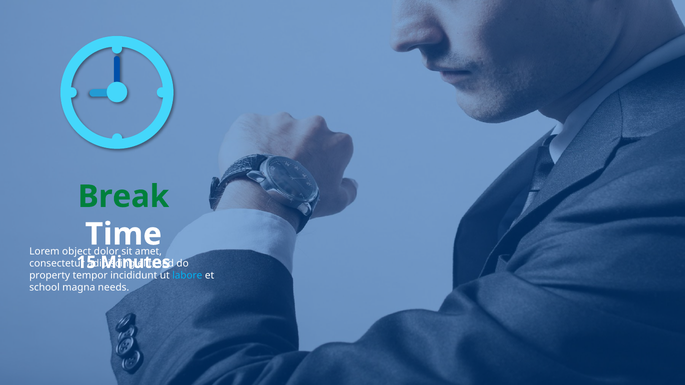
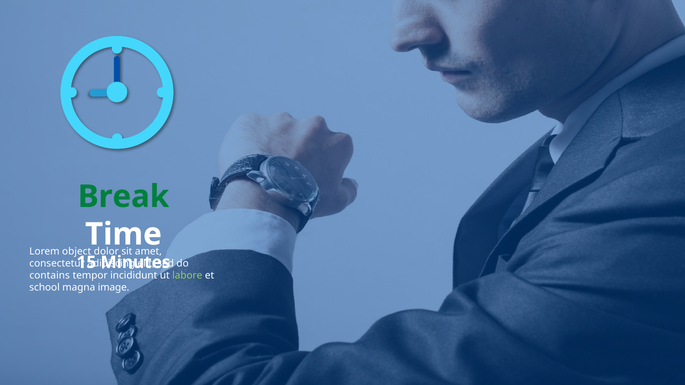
property: property -> contains
labore colour: light blue -> light green
needs: needs -> image
